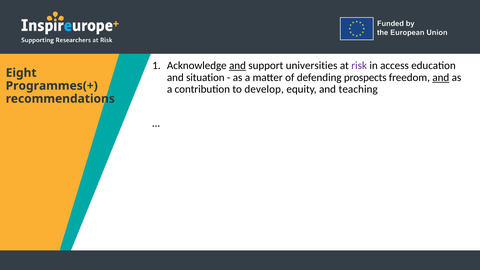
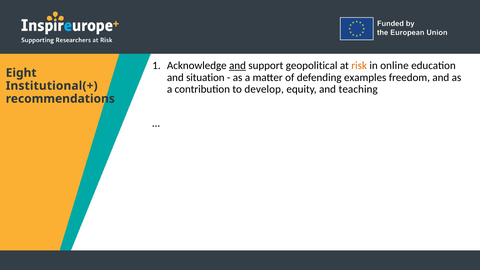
universities: universities -> geopolitical
risk colour: purple -> orange
access: access -> online
prospects: prospects -> examples
and at (441, 77) underline: present -> none
Programmes(+: Programmes(+ -> Institutional(+
